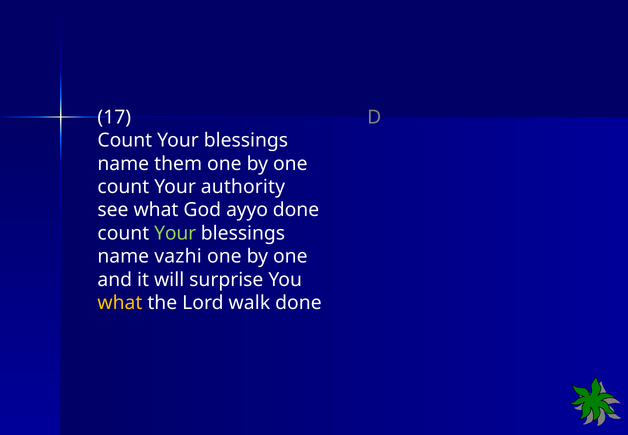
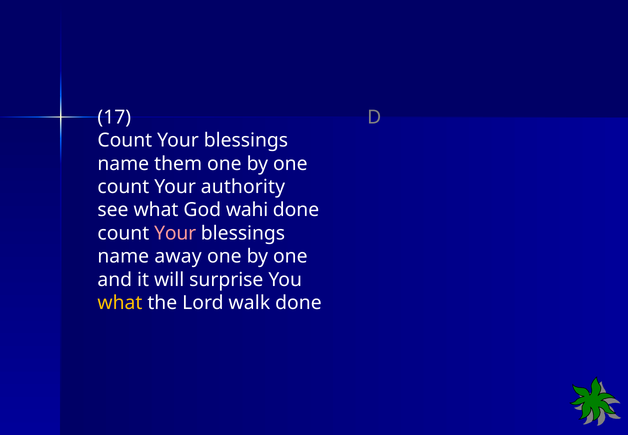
ayyo: ayyo -> wahi
Your at (175, 233) colour: light green -> pink
vazhi: vazhi -> away
